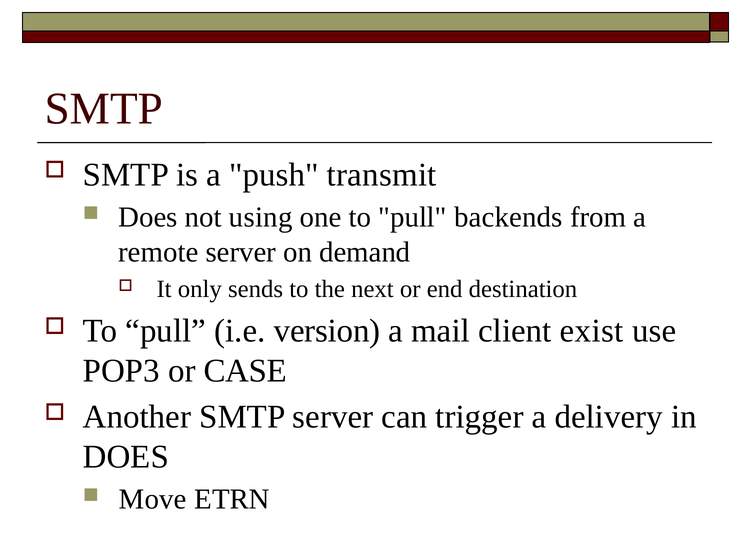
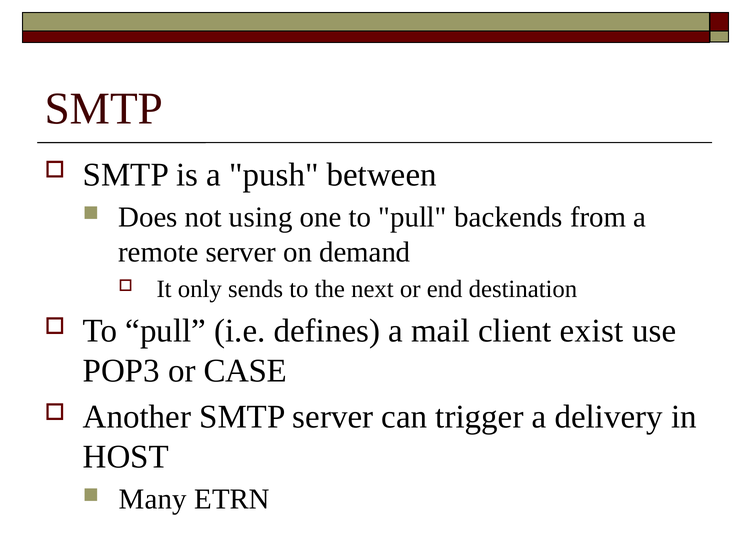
transmit: transmit -> between
version: version -> defines
DOES at (126, 456): DOES -> HOST
Move: Move -> Many
